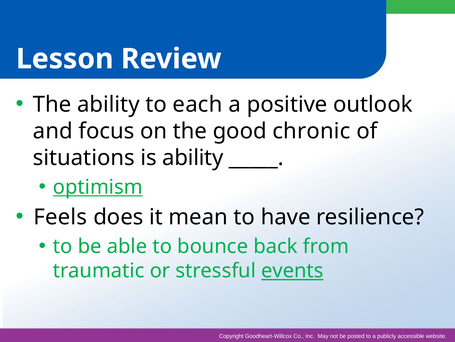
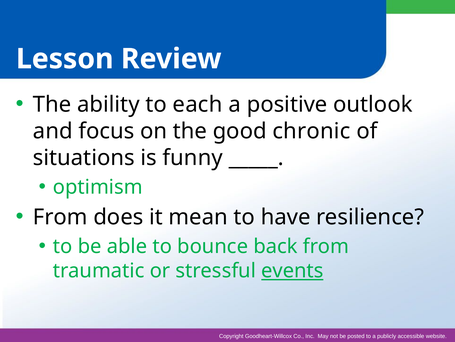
is ability: ability -> funny
optimism underline: present -> none
Feels at (60, 217): Feels -> From
